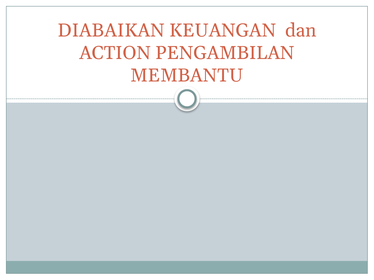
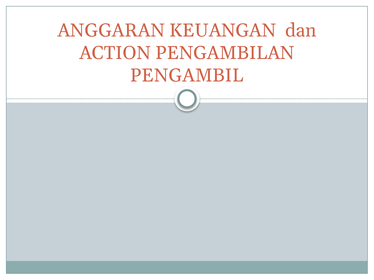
DIABAIKAN: DIABAIKAN -> ANGGARAN
MEMBANTU: MEMBANTU -> PENGAMBIL
